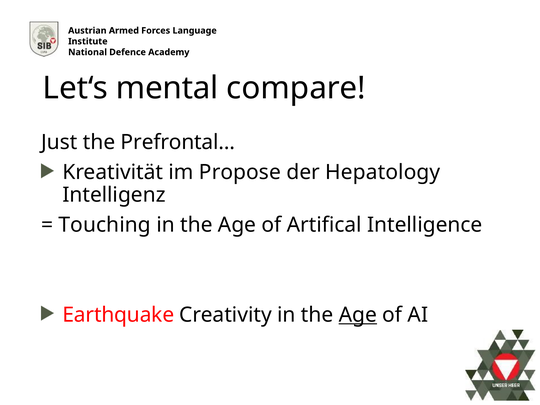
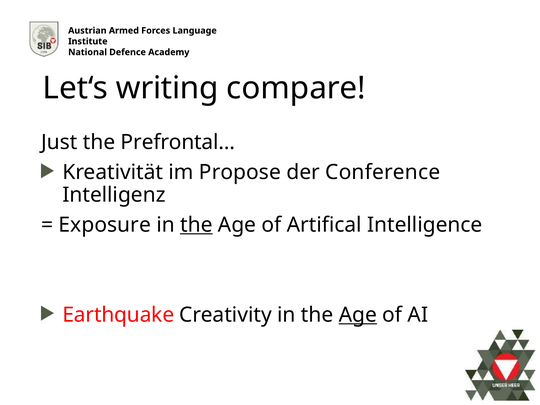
mental: mental -> writing
Hepatology: Hepatology -> Conference
Touching: Touching -> Exposure
the at (196, 225) underline: none -> present
